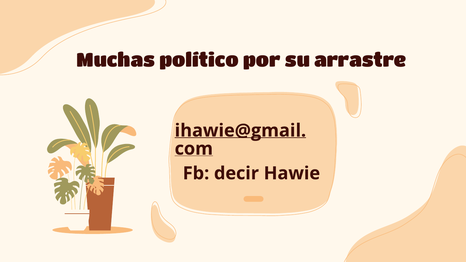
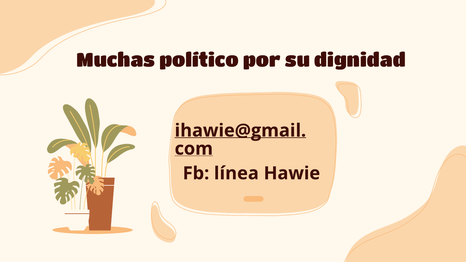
arrastre: arrastre -> dignidad
decir: decir -> línea
